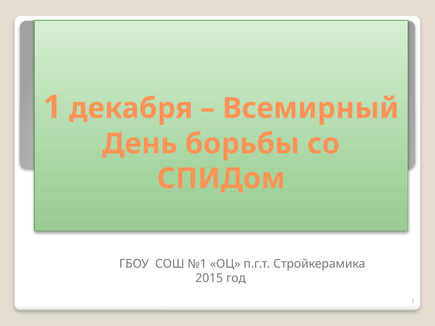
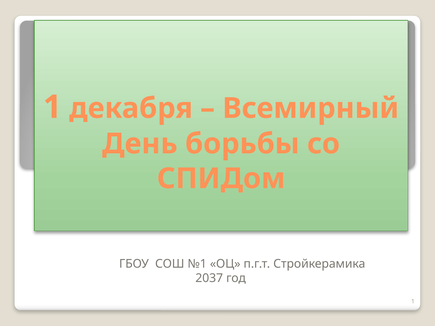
2015: 2015 -> 2037
